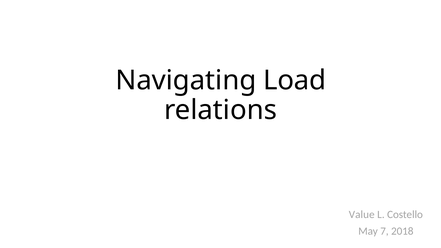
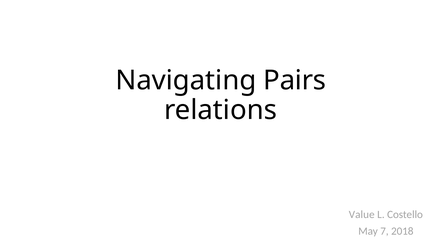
Load: Load -> Pairs
